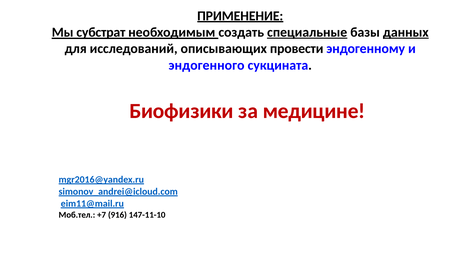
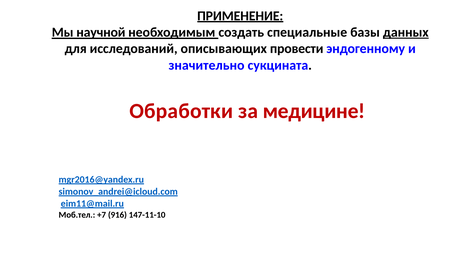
субстрат: субстрат -> научной
специальные underline: present -> none
эндогенного: эндогенного -> значительно
Биофизики: Биофизики -> Обработки
